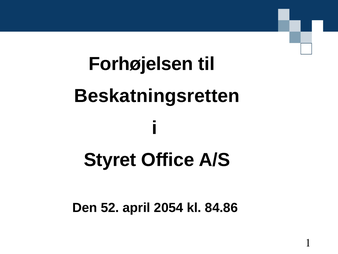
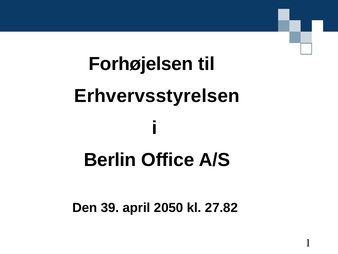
Beskatningsretten: Beskatningsretten -> Erhvervsstyrelsen
Styret: Styret -> Berlin
52: 52 -> 39
2054: 2054 -> 2050
84.86: 84.86 -> 27.82
